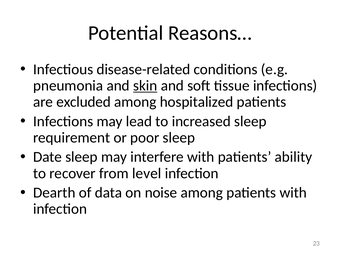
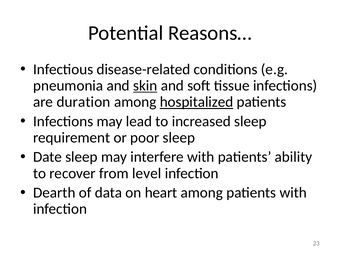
excluded: excluded -> duration
hospitalized underline: none -> present
noise: noise -> heart
